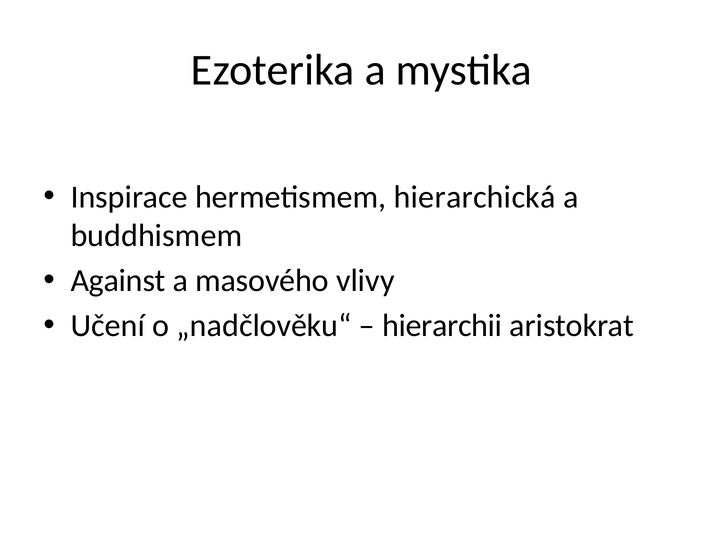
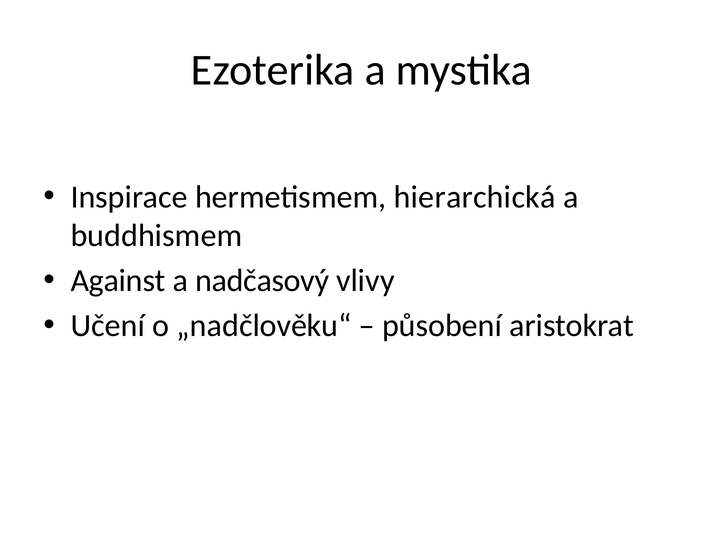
masového: masového -> nadčasový
hierarchii: hierarchii -> působení
